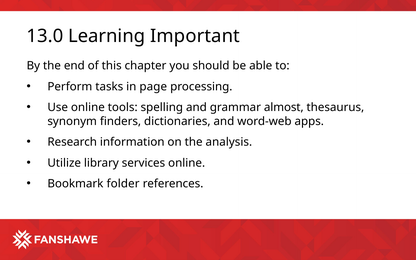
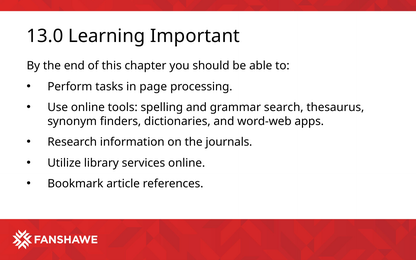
almost: almost -> search
analysis: analysis -> journals
folder: folder -> article
